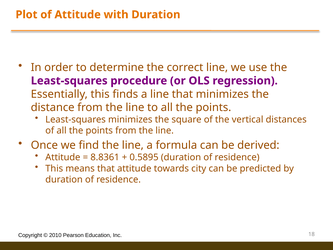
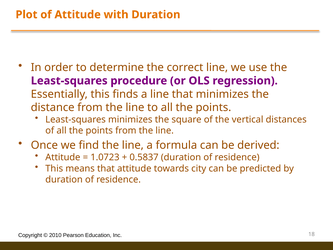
8.8361: 8.8361 -> 1.0723
0.5895: 0.5895 -> 0.5837
